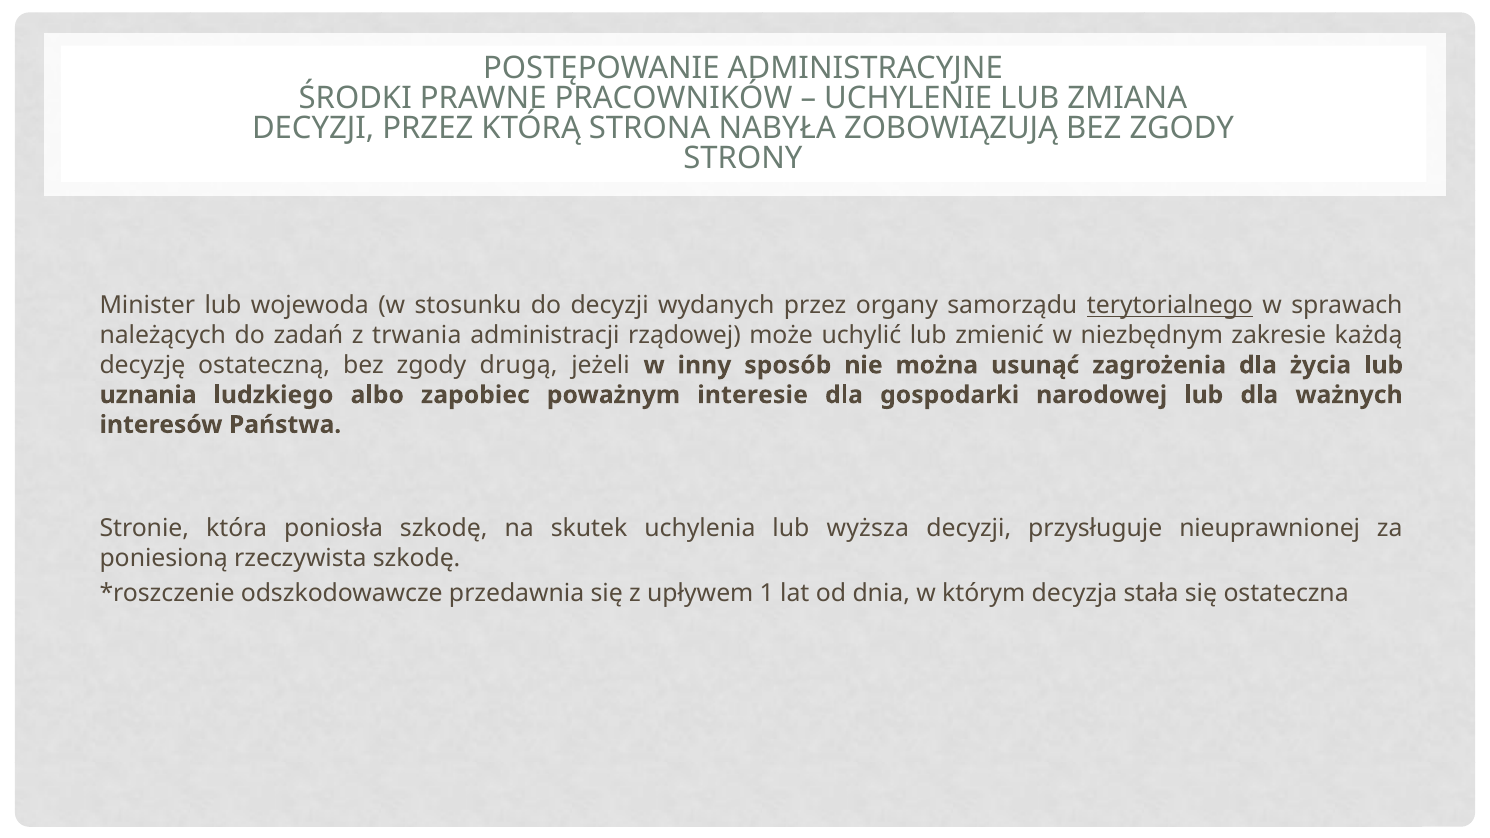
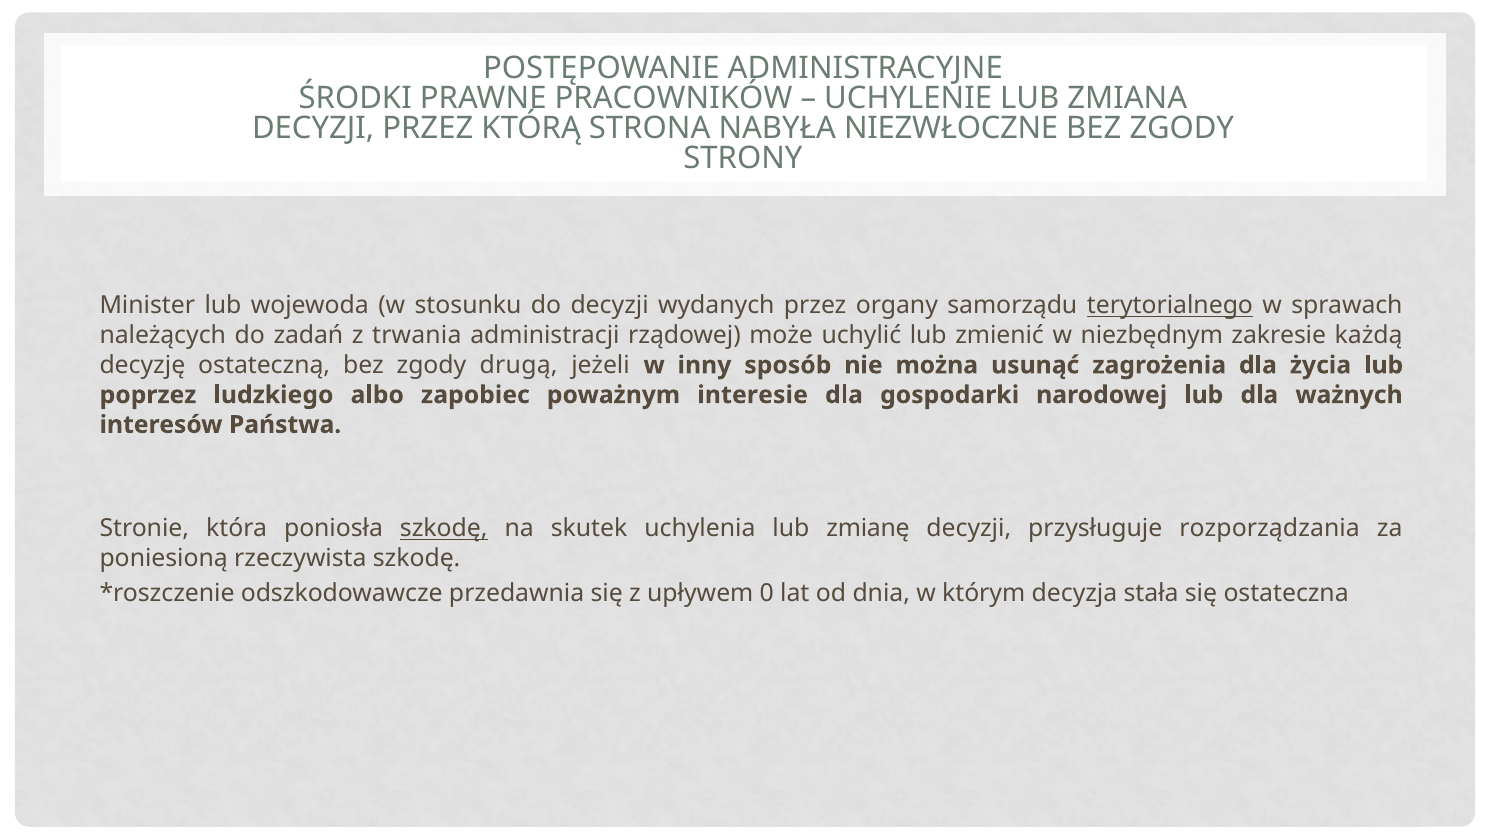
ZOBOWIĄZUJĄ: ZOBOWIĄZUJĄ -> NIEZWŁOCZNE
uznania: uznania -> poprzez
szkodę at (444, 529) underline: none -> present
wyższa: wyższa -> zmianę
nieuprawnionej: nieuprawnionej -> rozporządzania
1: 1 -> 0
